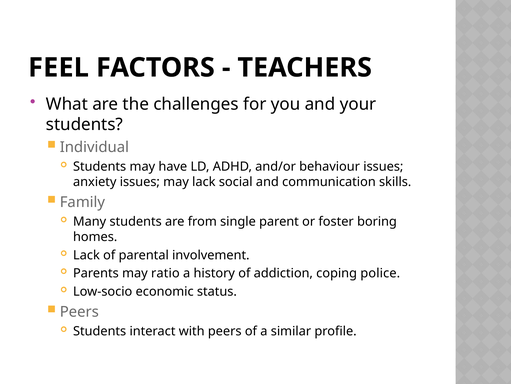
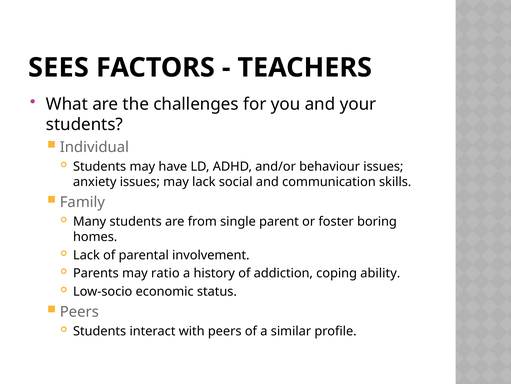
FEEL: FEEL -> SEES
police: police -> ability
